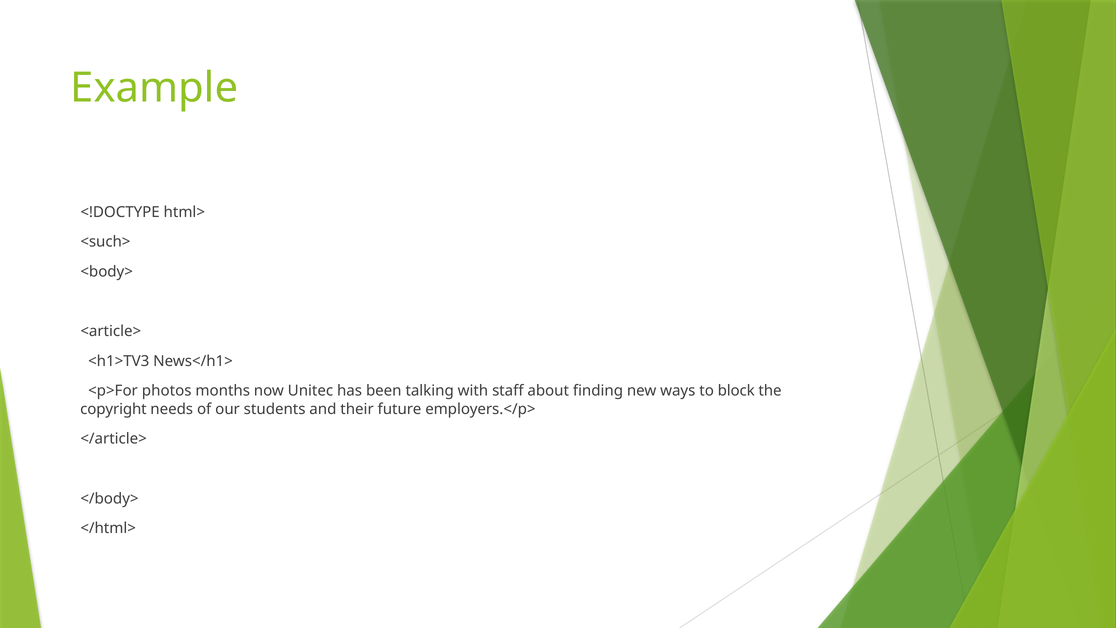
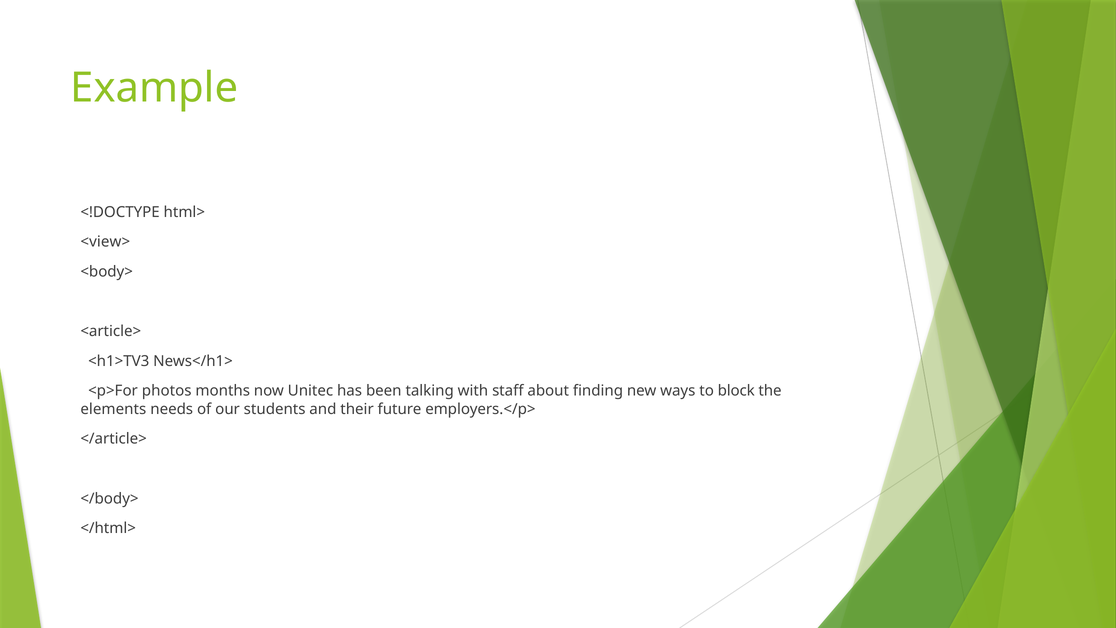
<such>: <such> -> <view>
copyright: copyright -> elements
